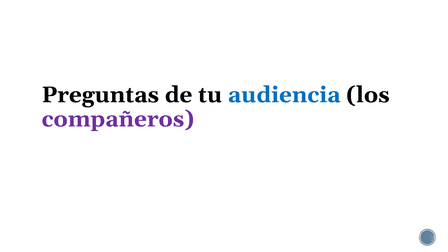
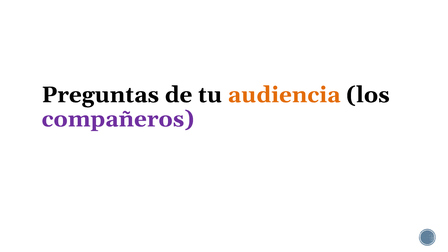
audiencia colour: blue -> orange
